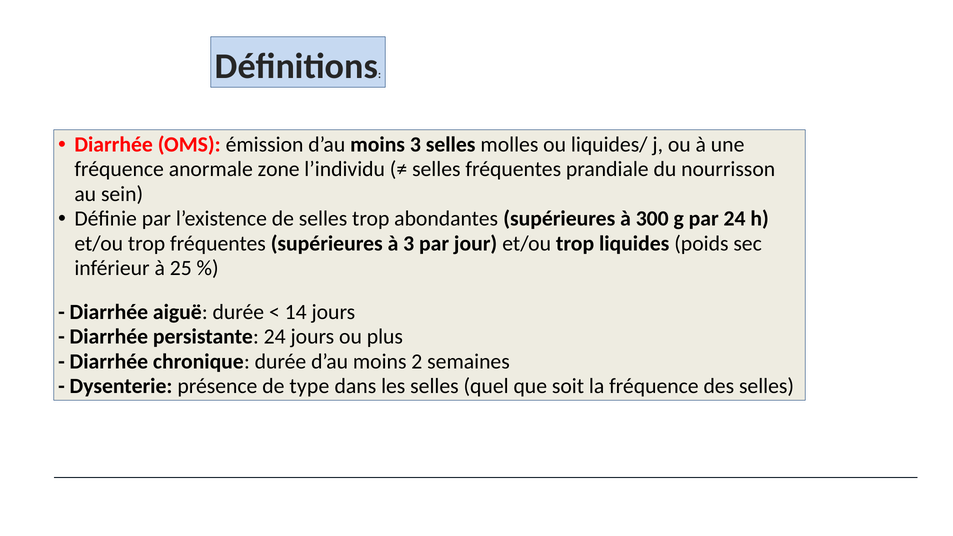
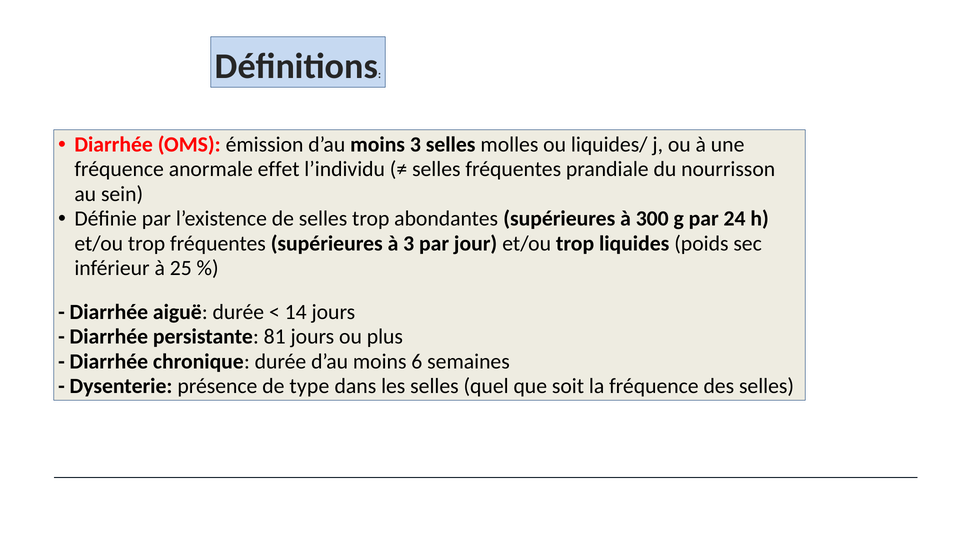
zone: zone -> effet
persistante 24: 24 -> 81
2: 2 -> 6
